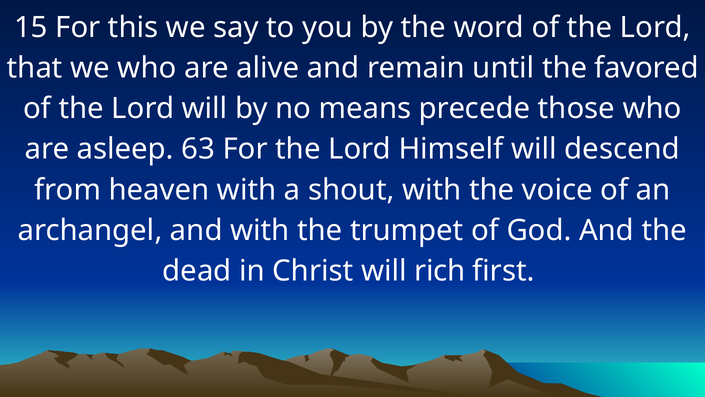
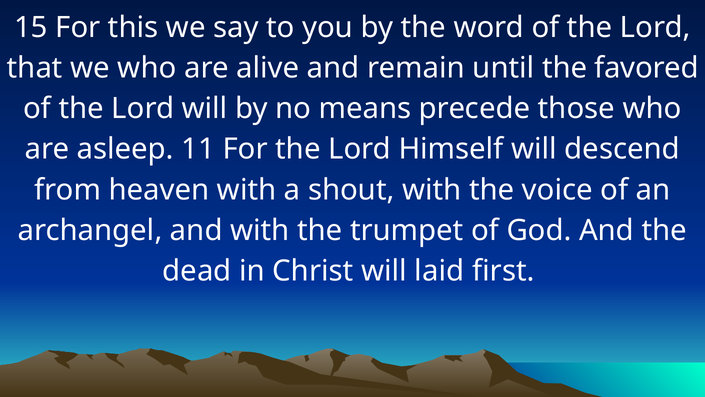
63: 63 -> 11
rich: rich -> laid
